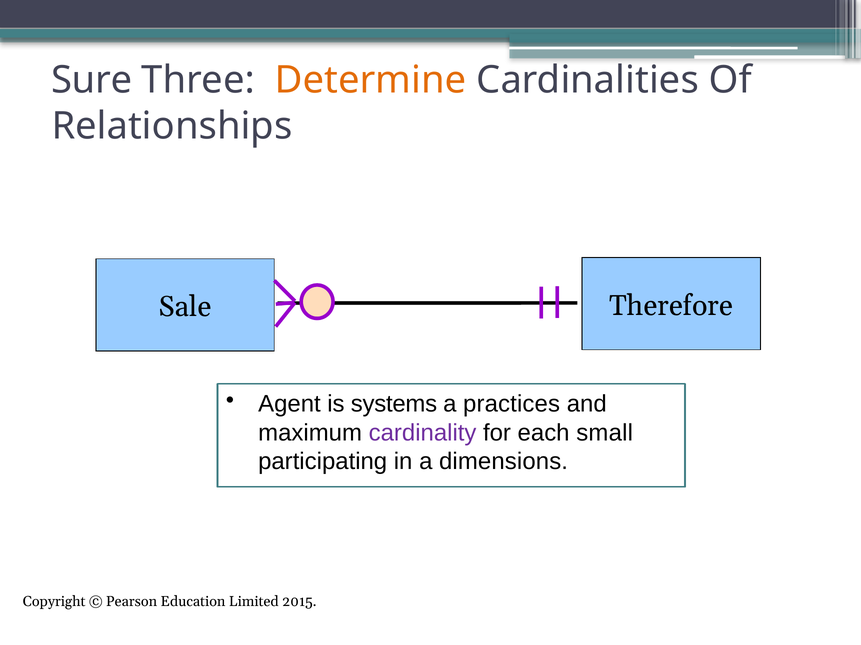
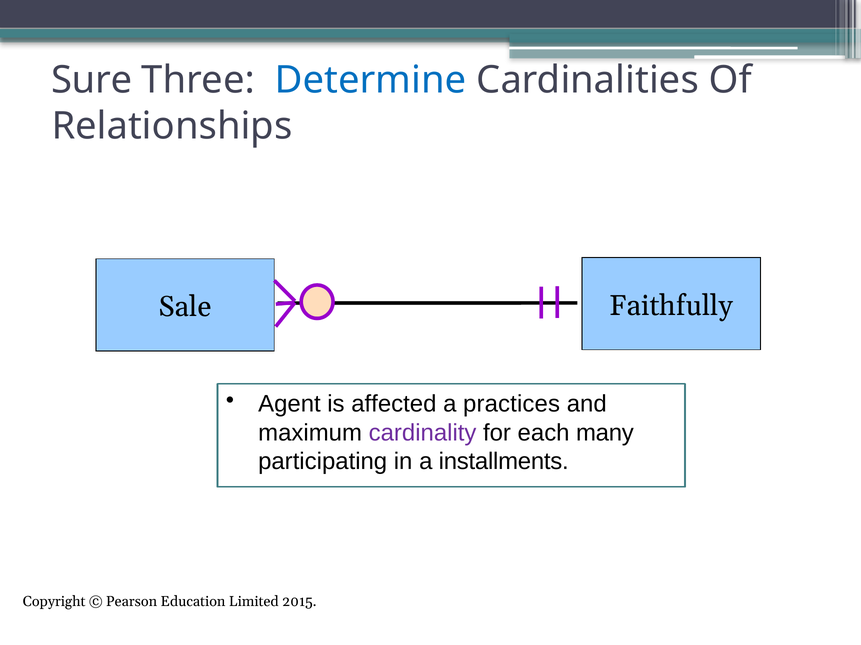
Determine colour: orange -> blue
Therefore: Therefore -> Faithfully
systems: systems -> affected
small: small -> many
dimensions: dimensions -> installments
